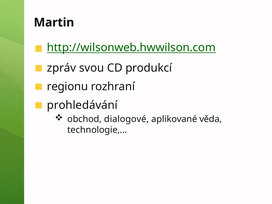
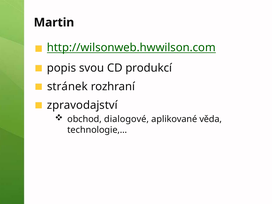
zpráv: zpráv -> popis
regionu: regionu -> stránek
prohledávání: prohledávání -> zpravodajství
